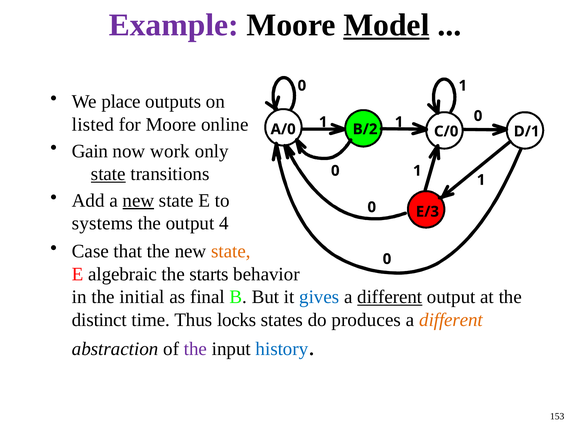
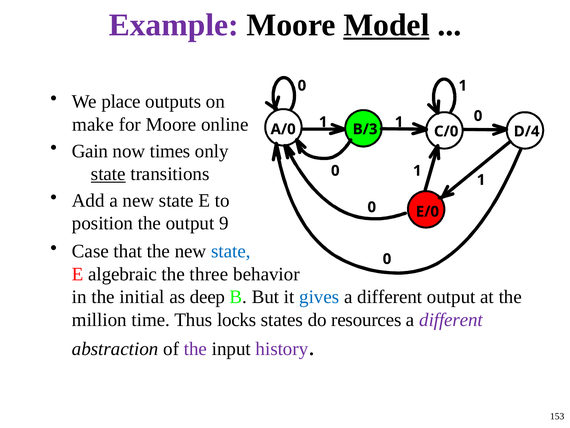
listed: listed -> make
B/2: B/2 -> B/3
D/1: D/1 -> D/4
work: work -> times
new at (138, 200) underline: present -> none
E/3: E/3 -> E/0
systems: systems -> position
4: 4 -> 9
state at (231, 251) colour: orange -> blue
starts: starts -> three
final: final -> deep
different at (390, 297) underline: present -> none
distinct: distinct -> million
produces: produces -> resources
different at (451, 319) colour: orange -> purple
history colour: blue -> purple
